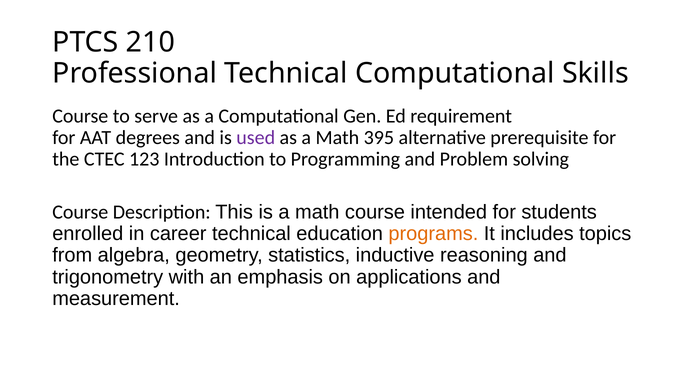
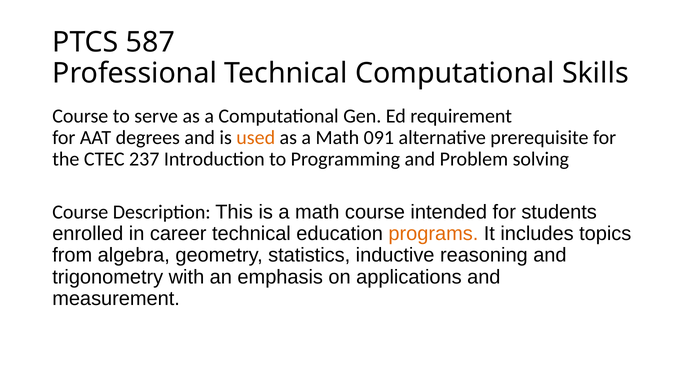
210: 210 -> 587
used colour: purple -> orange
395: 395 -> 091
123: 123 -> 237
